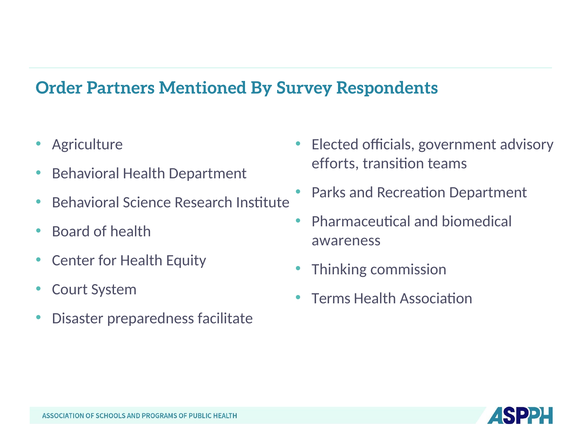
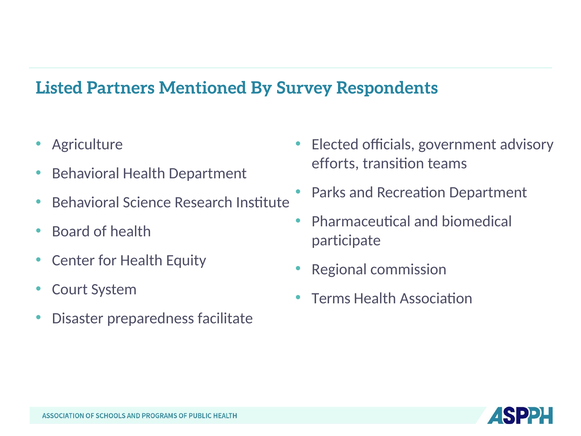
Order: Order -> Listed
awareness: awareness -> participate
Thinking: Thinking -> Regional
